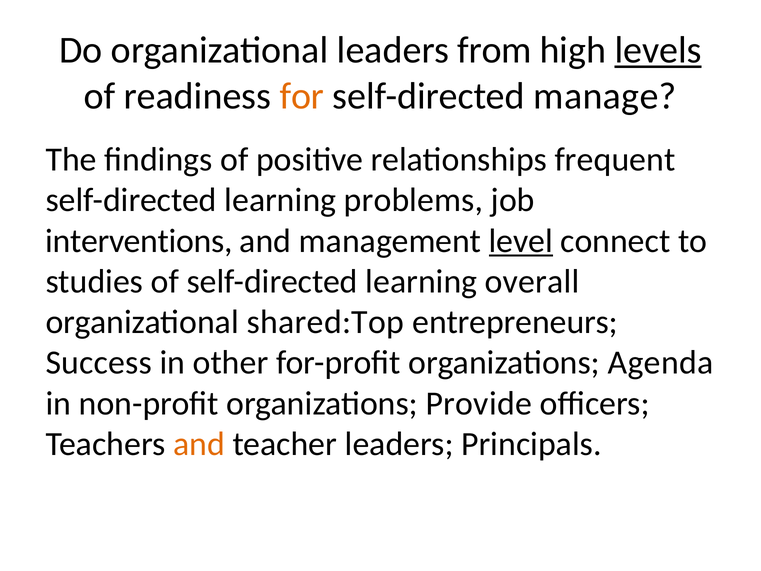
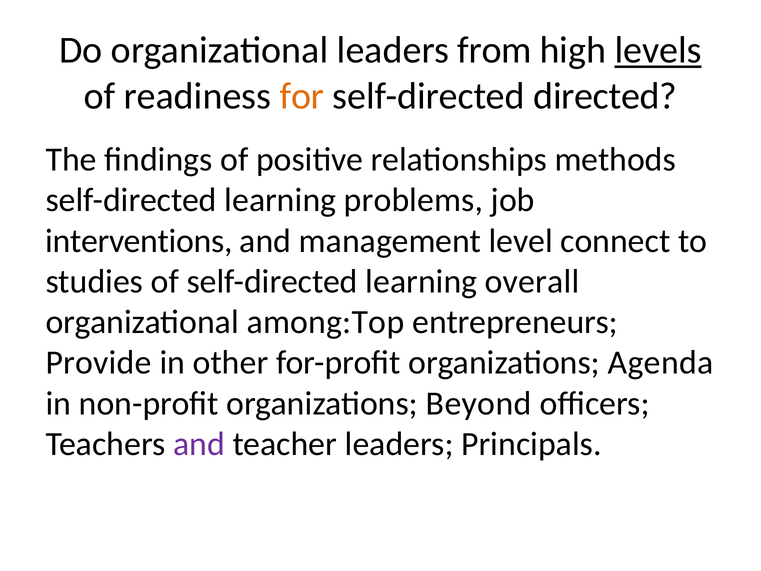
manage: manage -> directed
frequent: frequent -> methods
level underline: present -> none
shared:Top: shared:Top -> among:Top
Success: Success -> Provide
Provide: Provide -> Beyond
and at (199, 444) colour: orange -> purple
